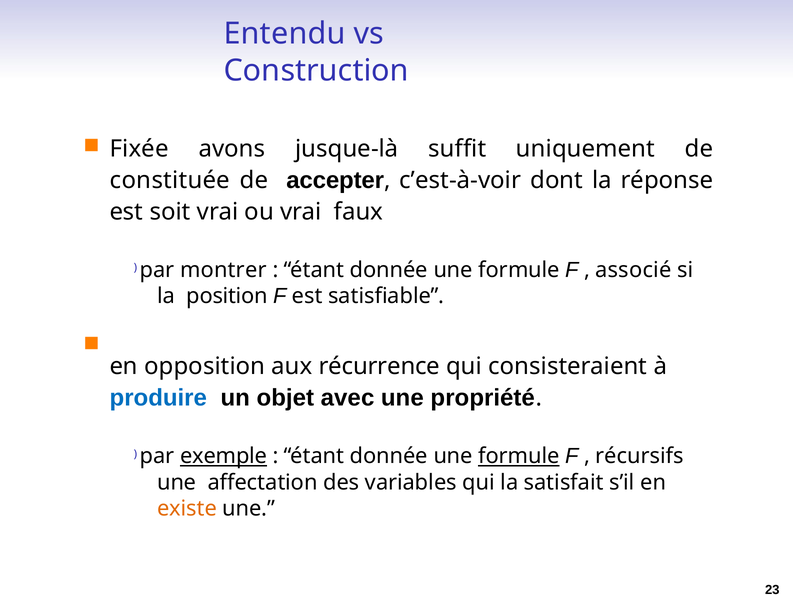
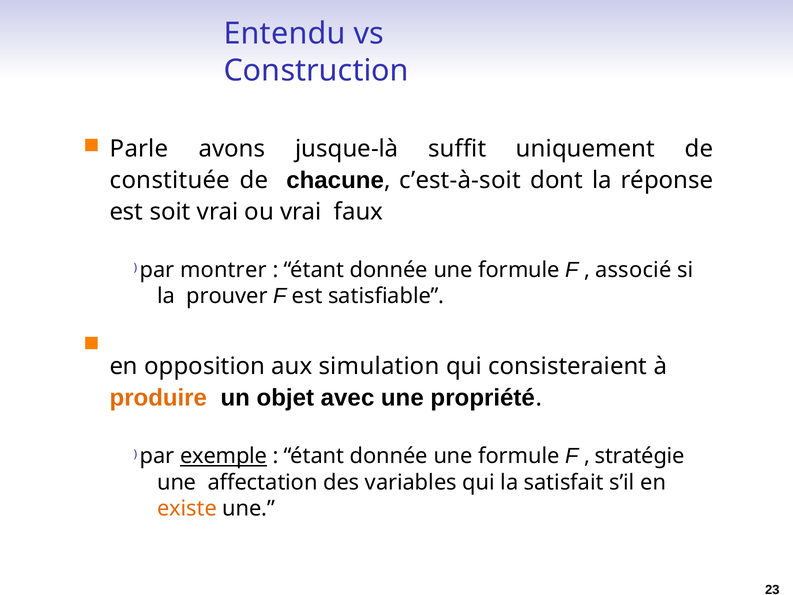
Fixée: Fixée -> Parle
accepter: accepter -> chacune
c’est-à-voir: c’est-à-voir -> c’est-à-soit
position: position -> prouver
récurrence: récurrence -> simulation
produire colour: blue -> orange
formule at (519, 456) underline: present -> none
récursifs: récursifs -> stratégie
